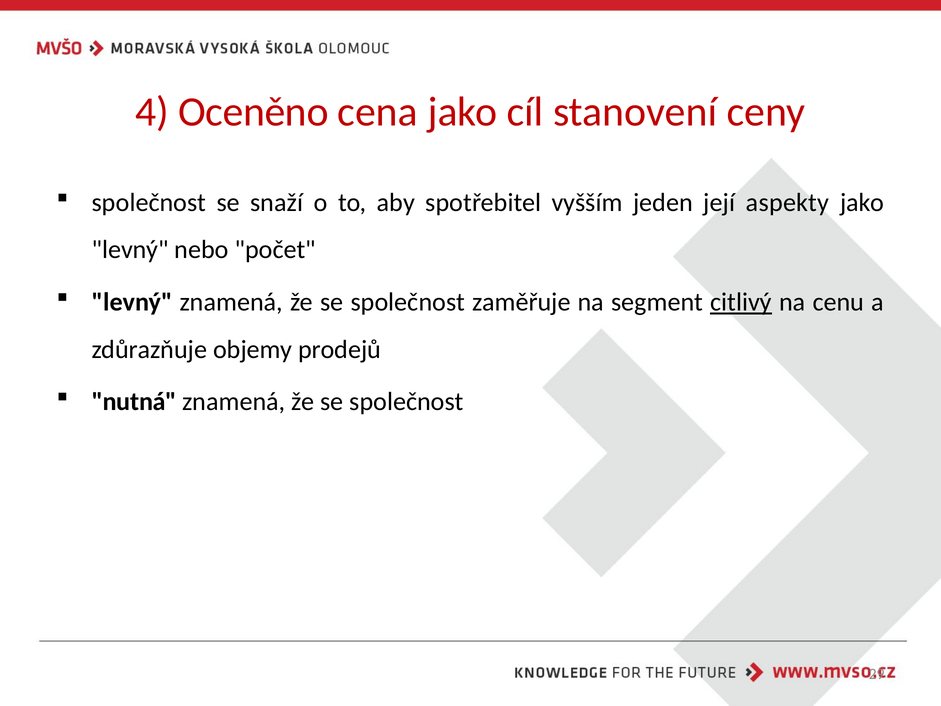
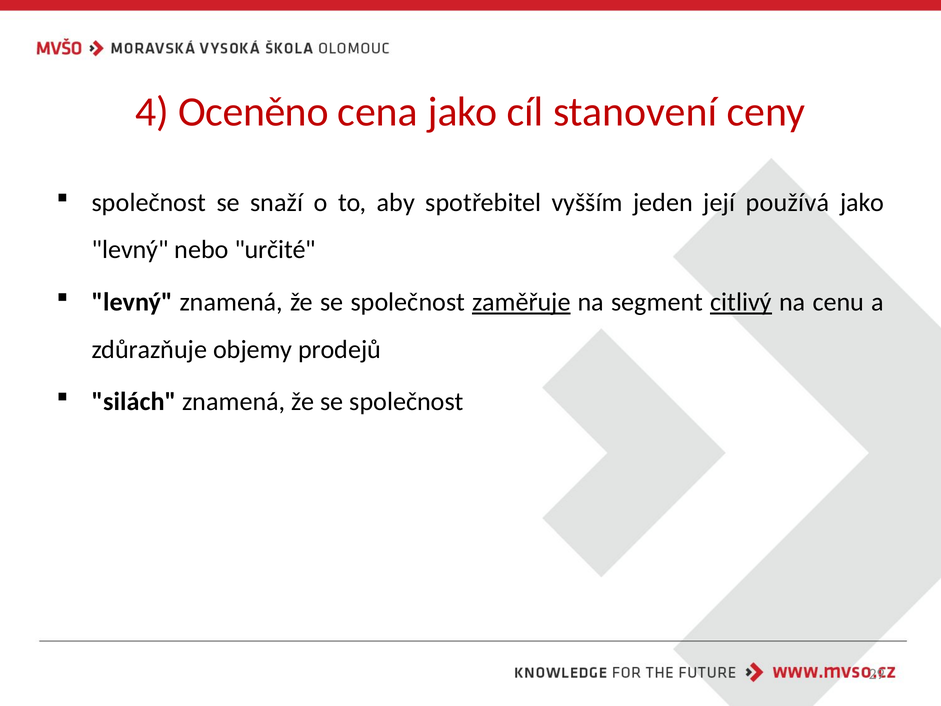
aspekty: aspekty -> používá
počet: počet -> určité
zaměřuje underline: none -> present
nutná: nutná -> silách
